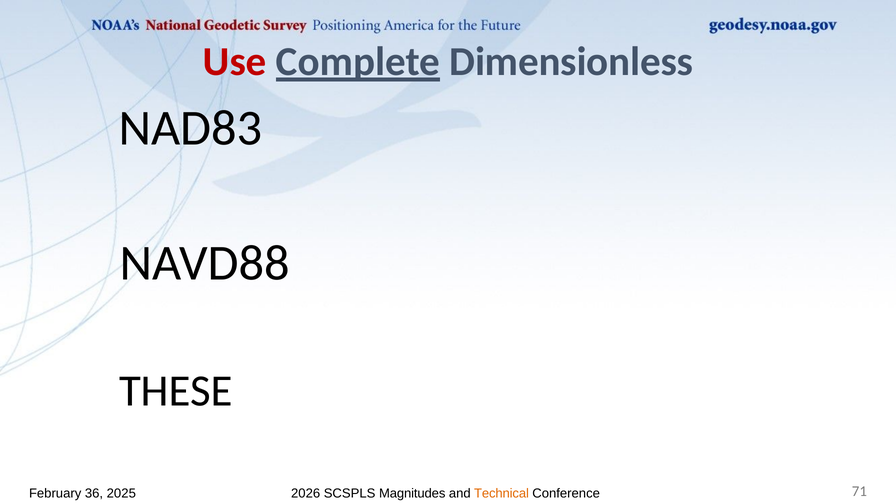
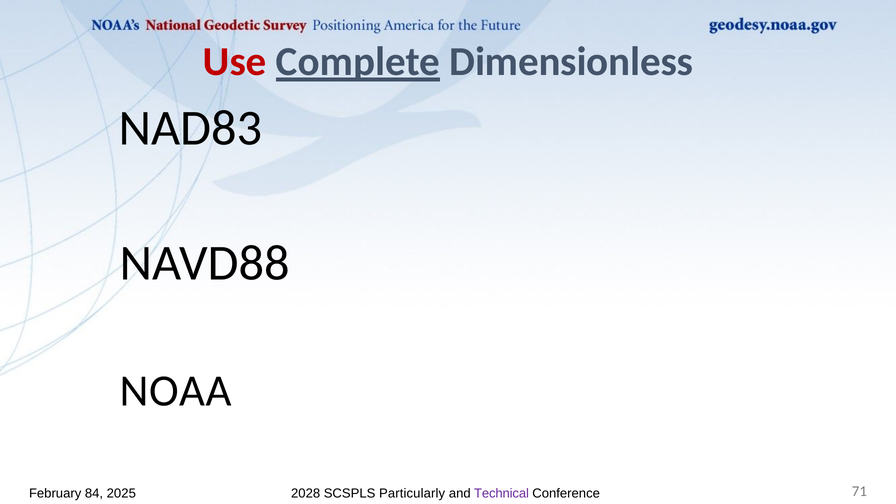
THESE: THESE -> NOAA
2026: 2026 -> 2028
Magnitudes: Magnitudes -> Particularly
Technical at (501, 493) colour: orange -> purple
36: 36 -> 84
